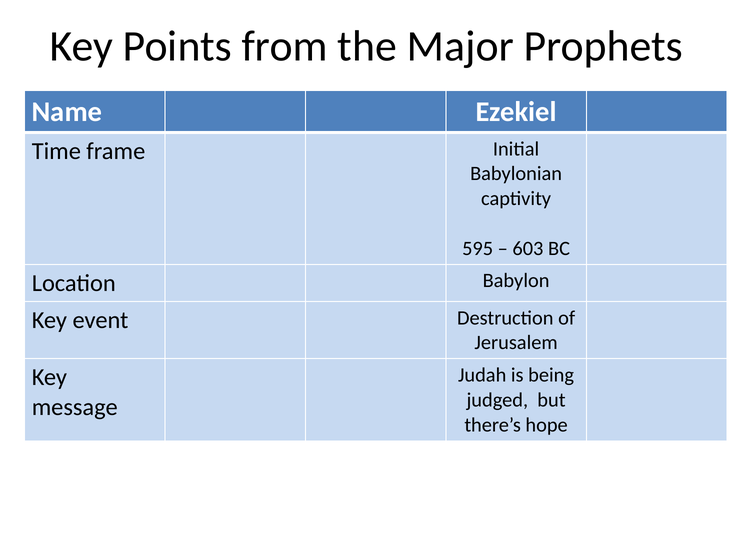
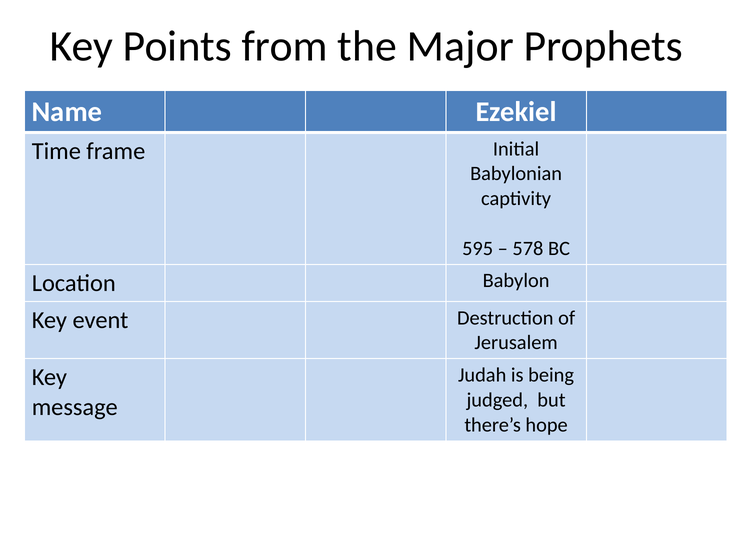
603: 603 -> 578
